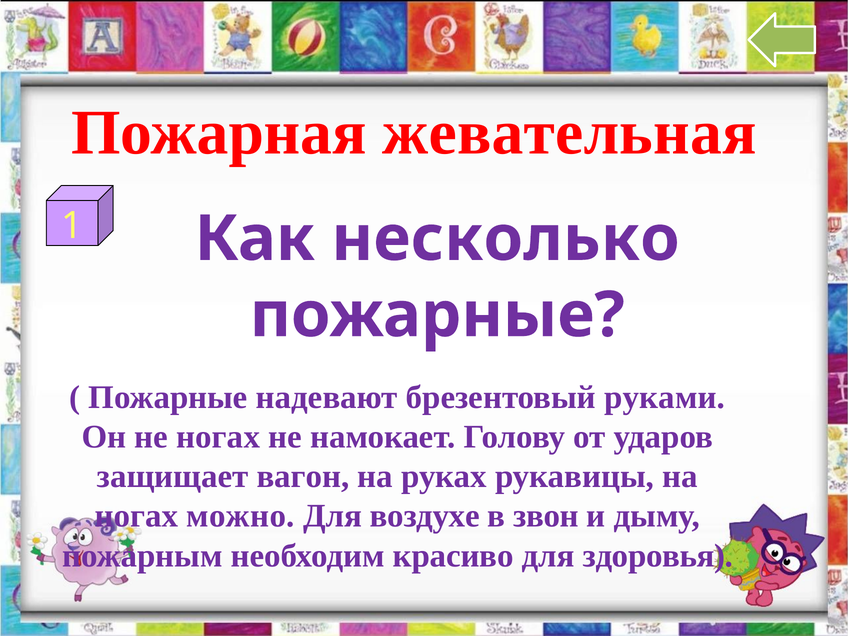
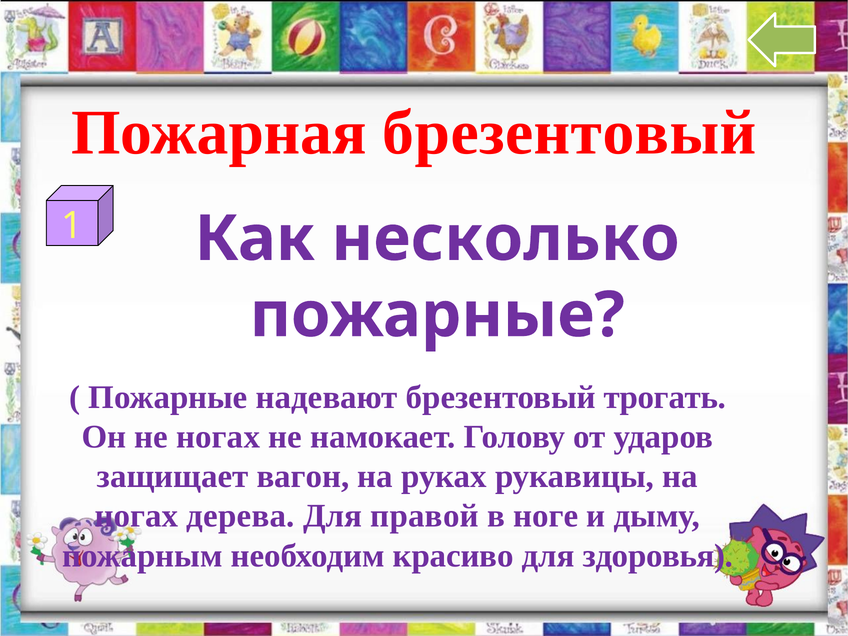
Пожарная жевательная: жевательная -> брезентовый
руками: руками -> трогать
можно: можно -> дерева
воздухе: воздухе -> правой
звон: звон -> ноге
